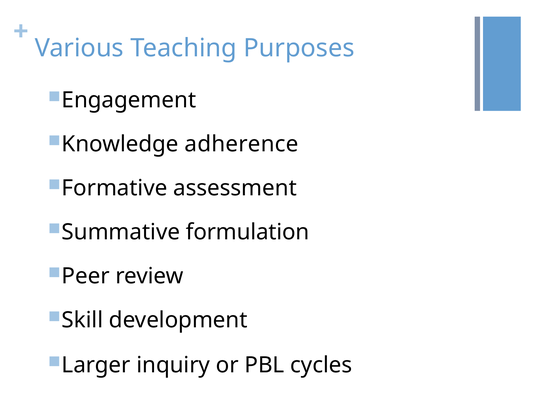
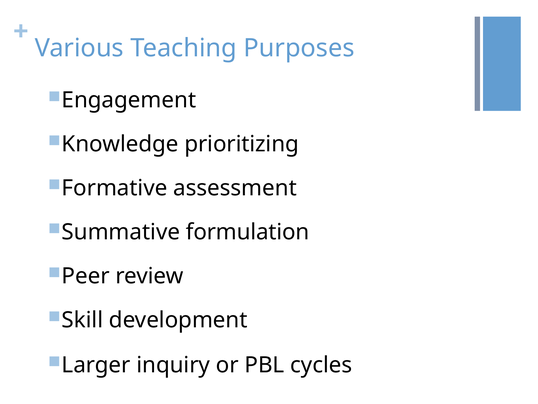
adherence: adherence -> prioritizing
